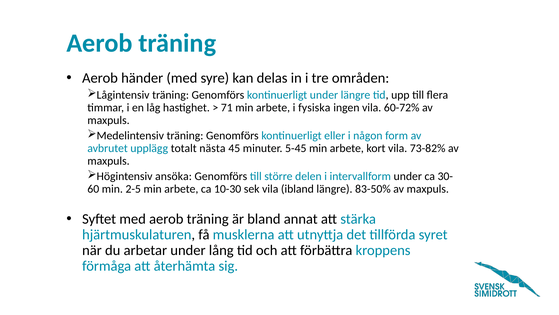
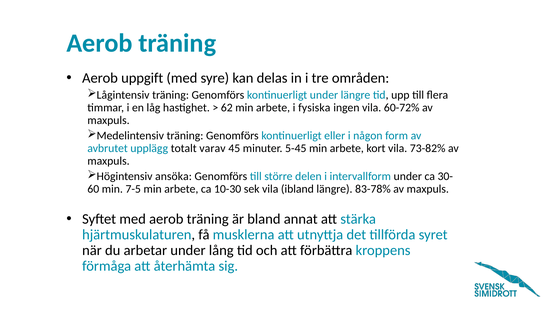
händer: händer -> uppgift
71: 71 -> 62
nästa: nästa -> varav
2-5: 2-5 -> 7-5
83-50%: 83-50% -> 83-78%
